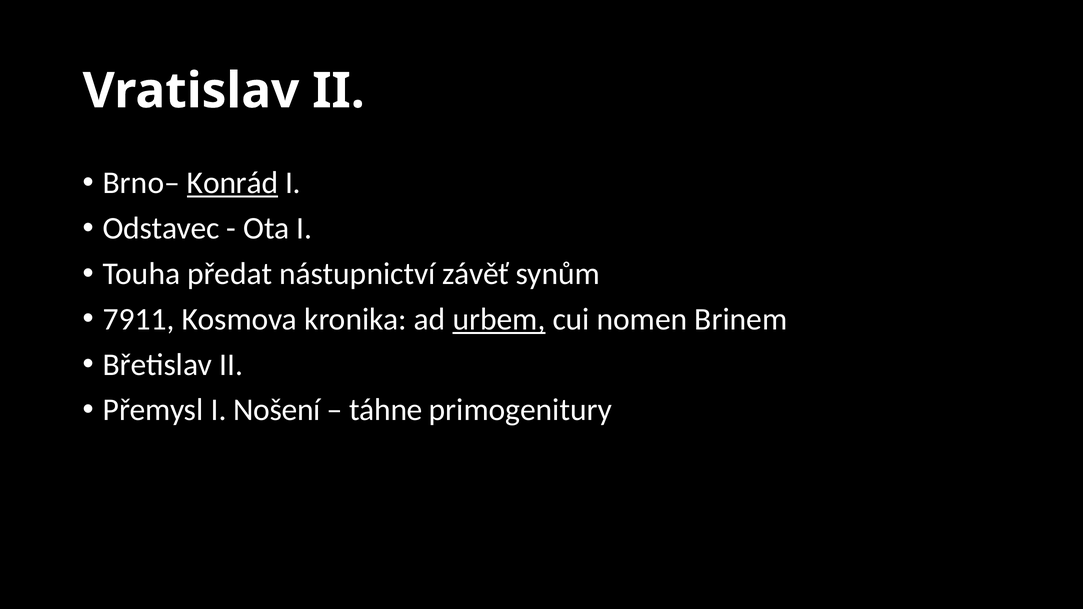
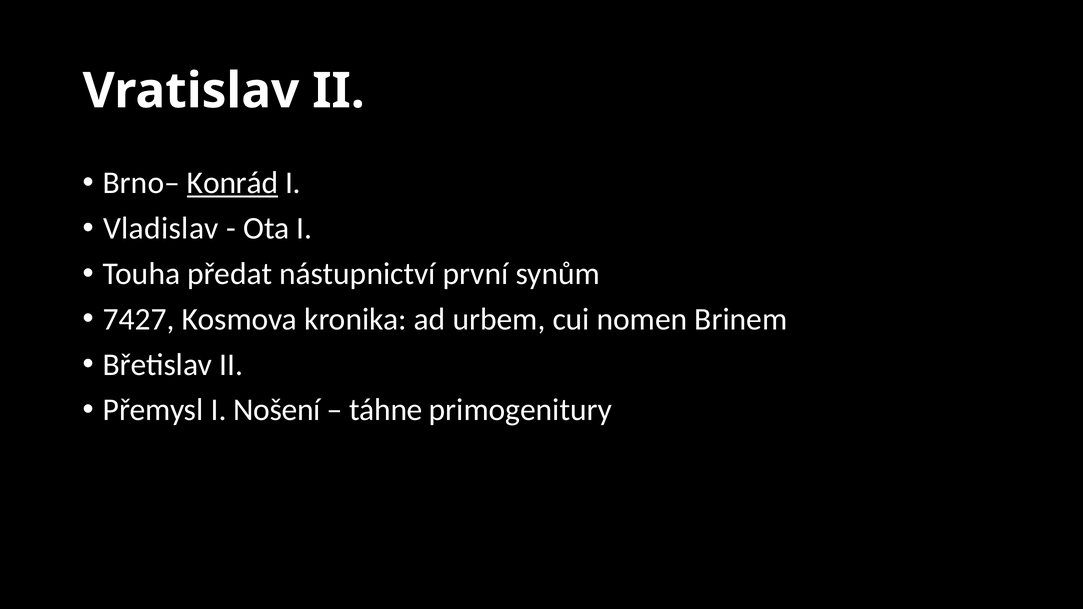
Odstavec: Odstavec -> Vladislav
závěť: závěť -> první
7911: 7911 -> 7427
urbem underline: present -> none
